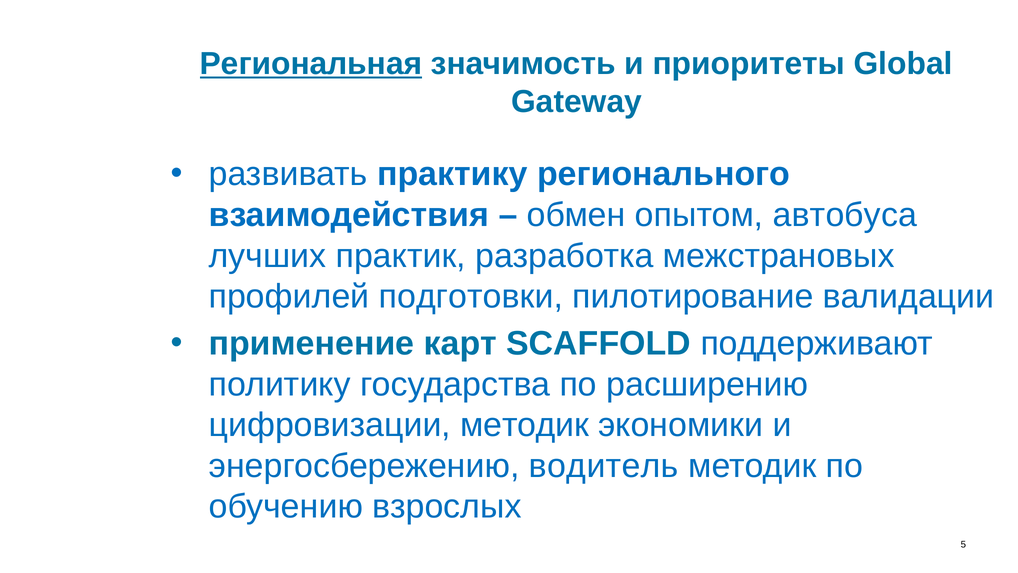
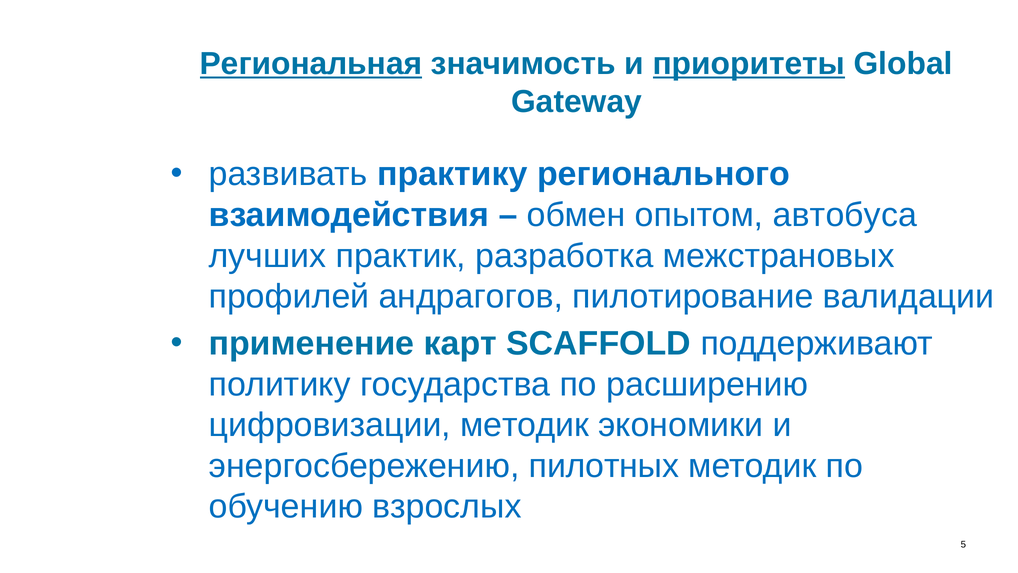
приоритеты underline: none -> present
подготовки: подготовки -> андрагогов
водитель: водитель -> пилотных
